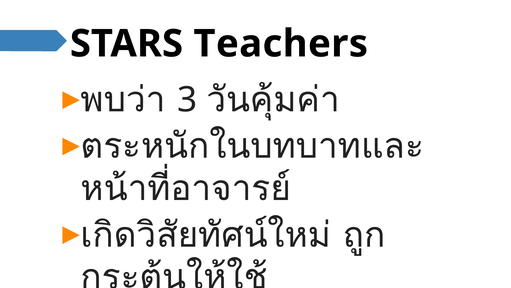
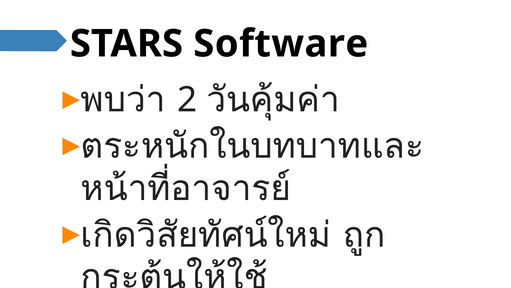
Teachers: Teachers -> Software
3: 3 -> 2
